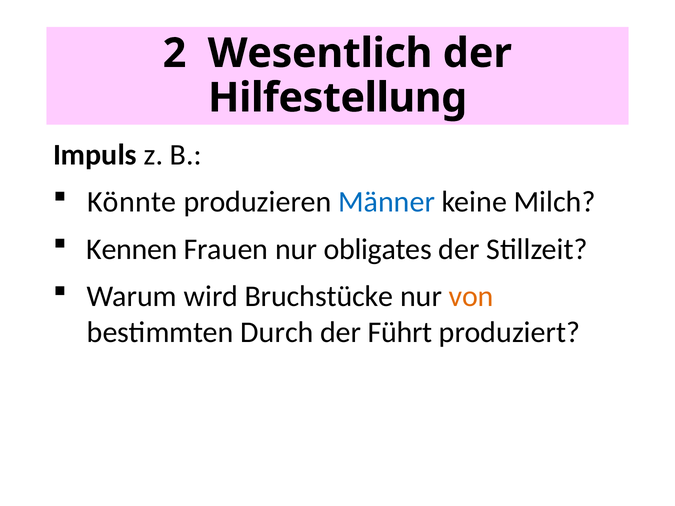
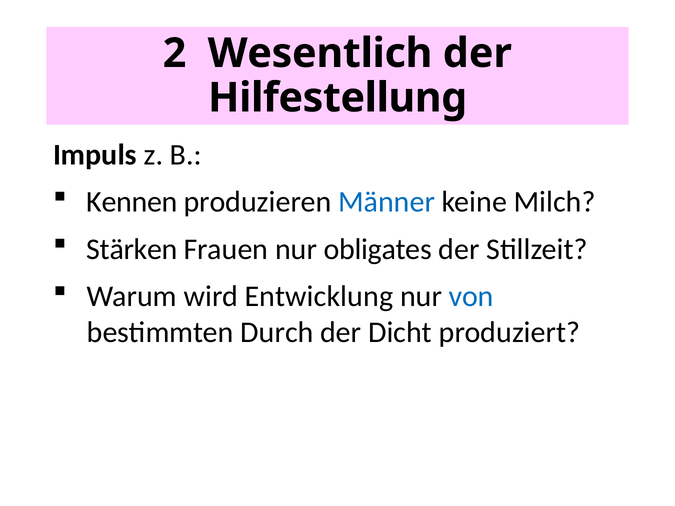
Könnte: Könnte -> Kennen
Kennen: Kennen -> Stärken
Bruchstücke: Bruchstücke -> Entwicklung
von colour: orange -> blue
Führt: Führt -> Dicht
